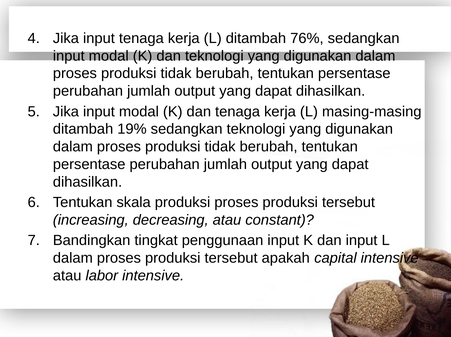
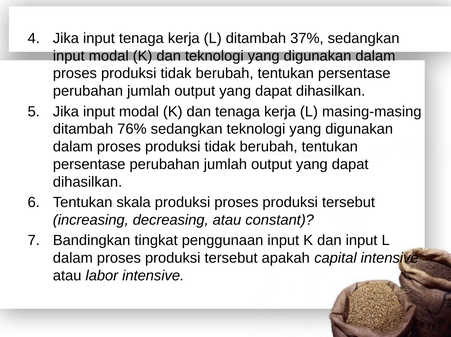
76%: 76% -> 37%
19%: 19% -> 76%
